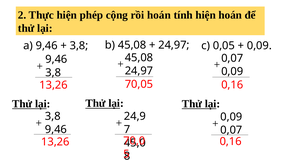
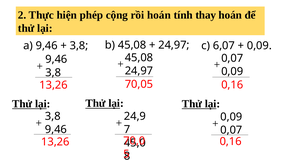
tính hiện: hiện -> thay
0,05: 0,05 -> 6,07
